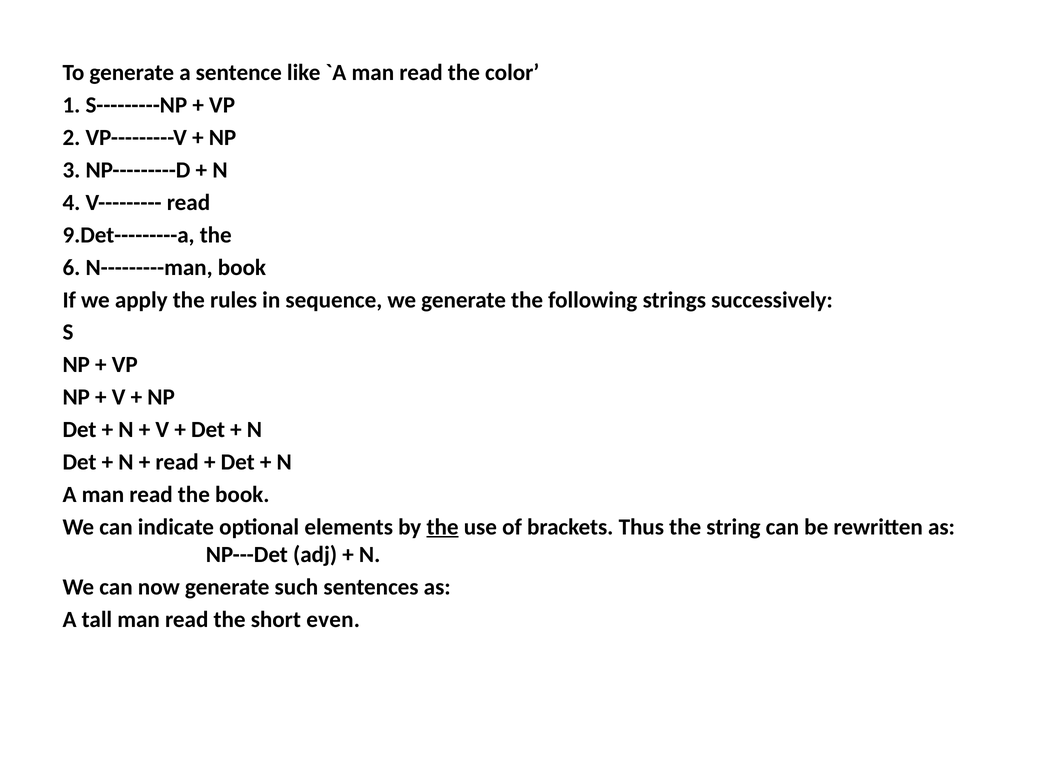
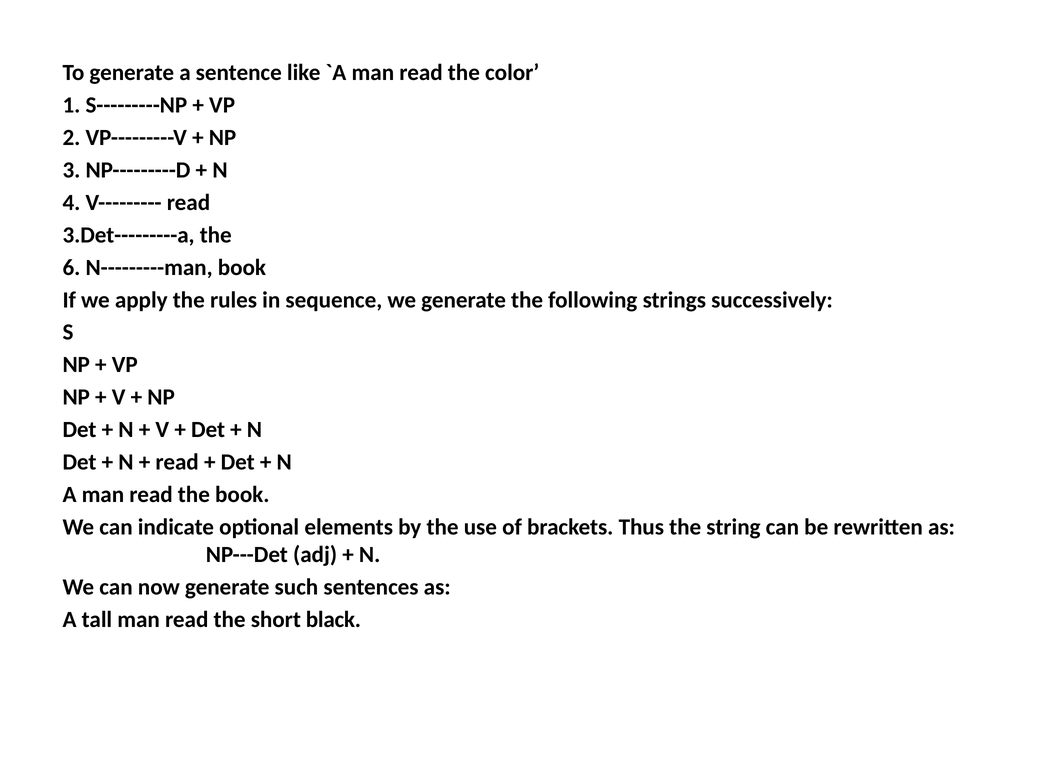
9.Det---------a: 9.Det---------a -> 3.Det---------a
the at (443, 527) underline: present -> none
even: even -> black
